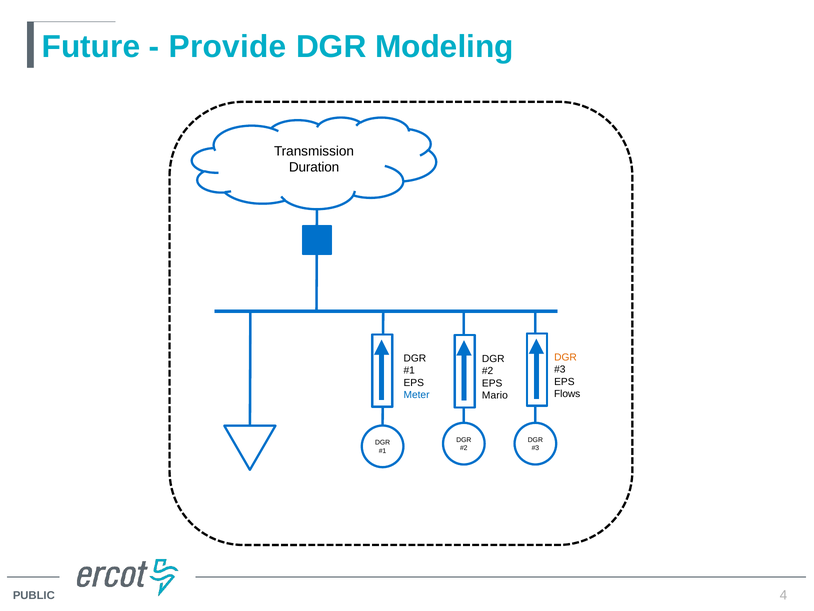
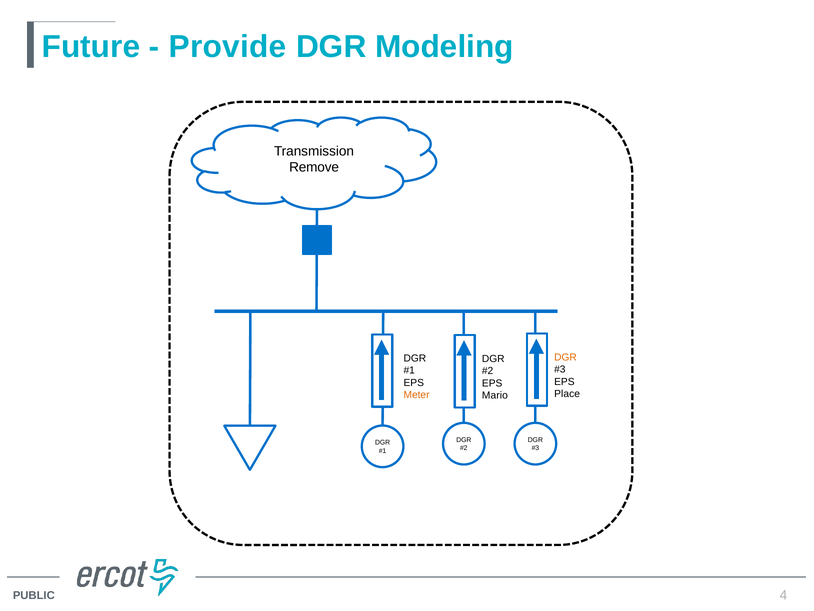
Duration: Duration -> Remove
Flows: Flows -> Place
Meter colour: blue -> orange
